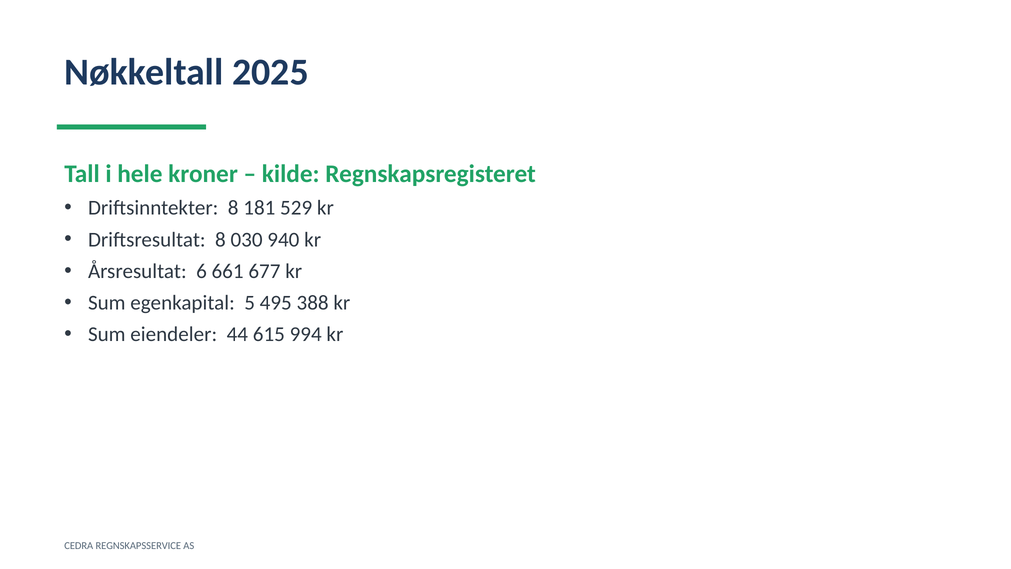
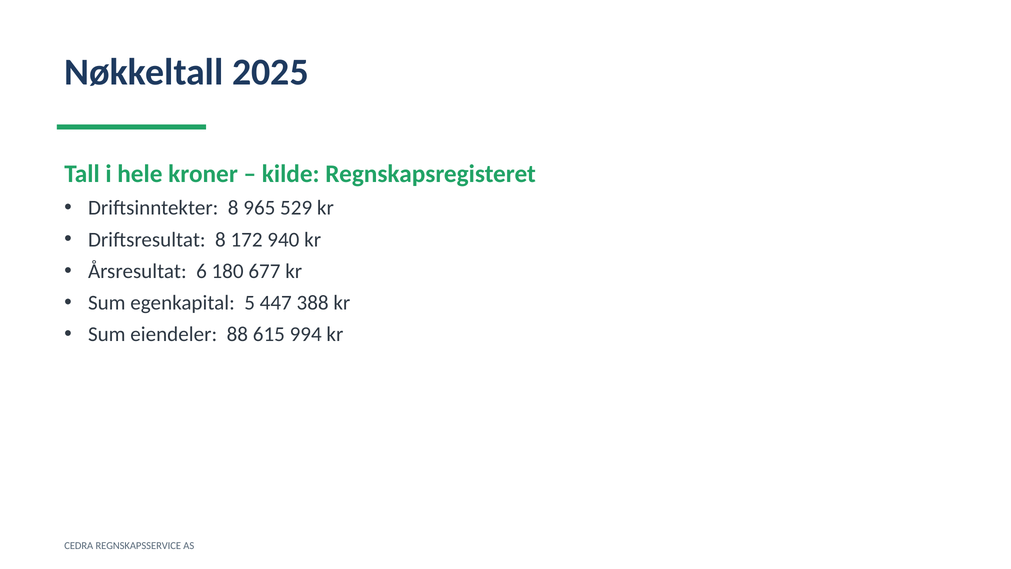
181: 181 -> 965
030: 030 -> 172
661: 661 -> 180
495: 495 -> 447
44: 44 -> 88
